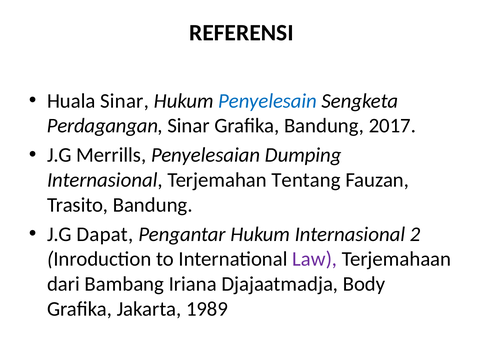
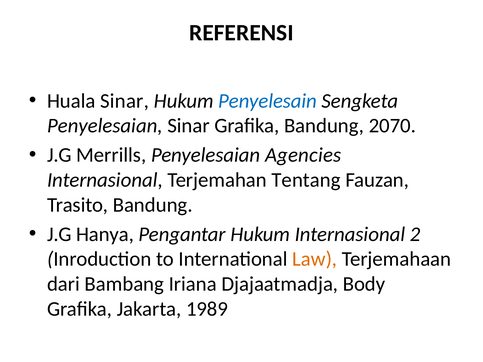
Perdagangan at (105, 126): Perdagangan -> Penyelesaian
2017: 2017 -> 2070
Dumping: Dumping -> Agencies
Dapat: Dapat -> Hanya
Law colour: purple -> orange
